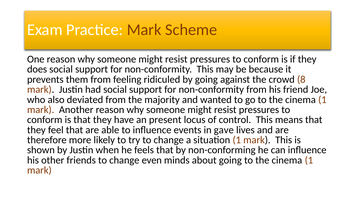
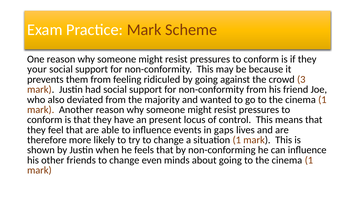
does: does -> your
8: 8 -> 3
gave: gave -> gaps
